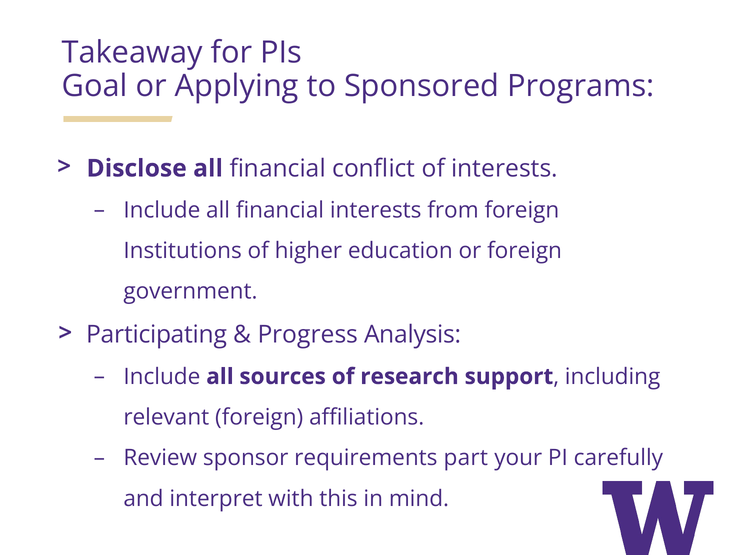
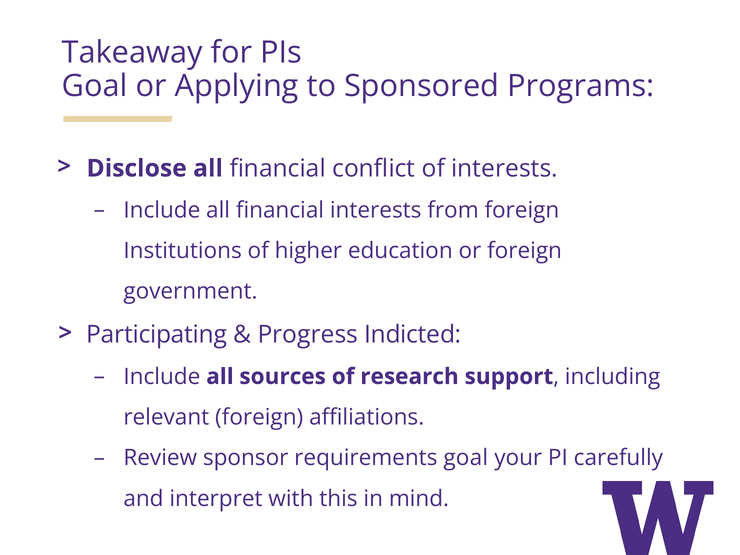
Analysis: Analysis -> Indicted
requirements part: part -> goal
